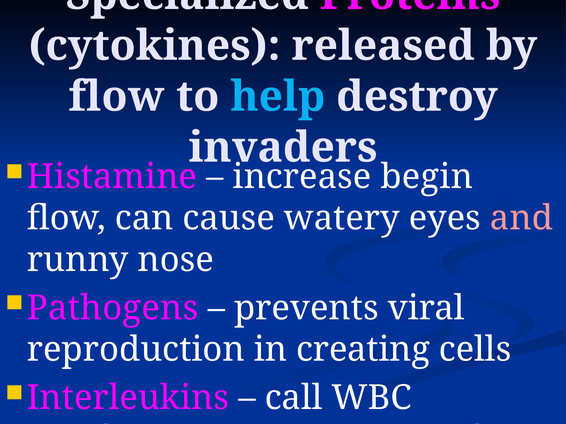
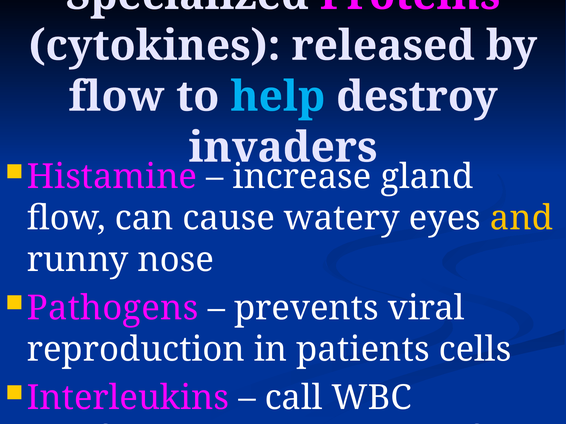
begin: begin -> gland
and at (521, 218) colour: pink -> yellow
creating: creating -> patients
